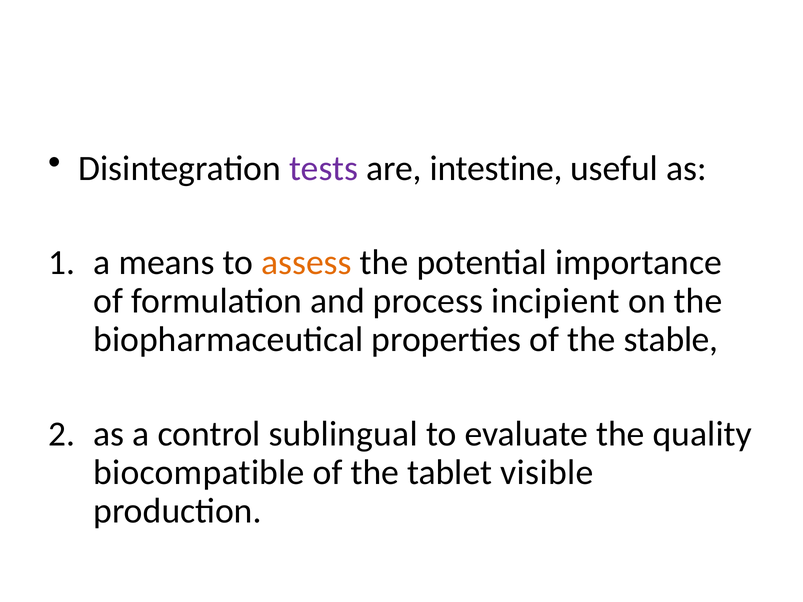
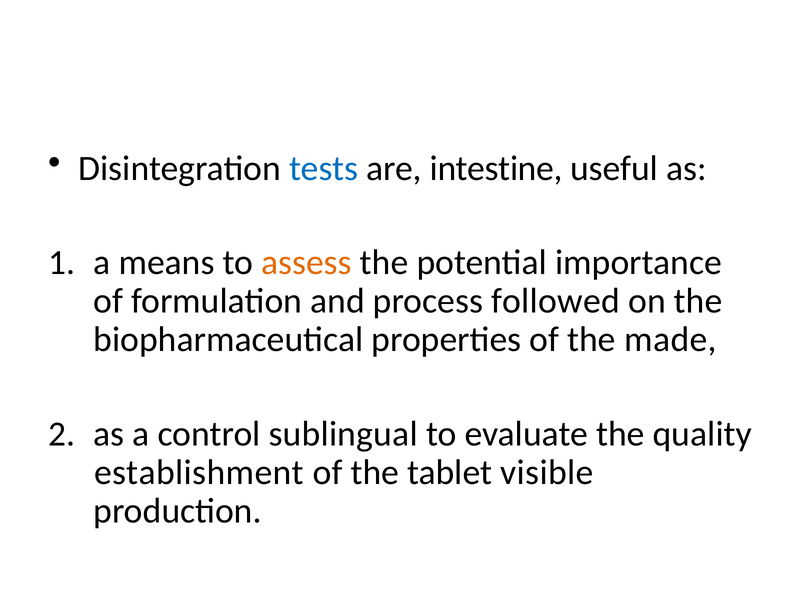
tests colour: purple -> blue
incipient: incipient -> followed
stable: stable -> made
biocompatible: biocompatible -> establishment
